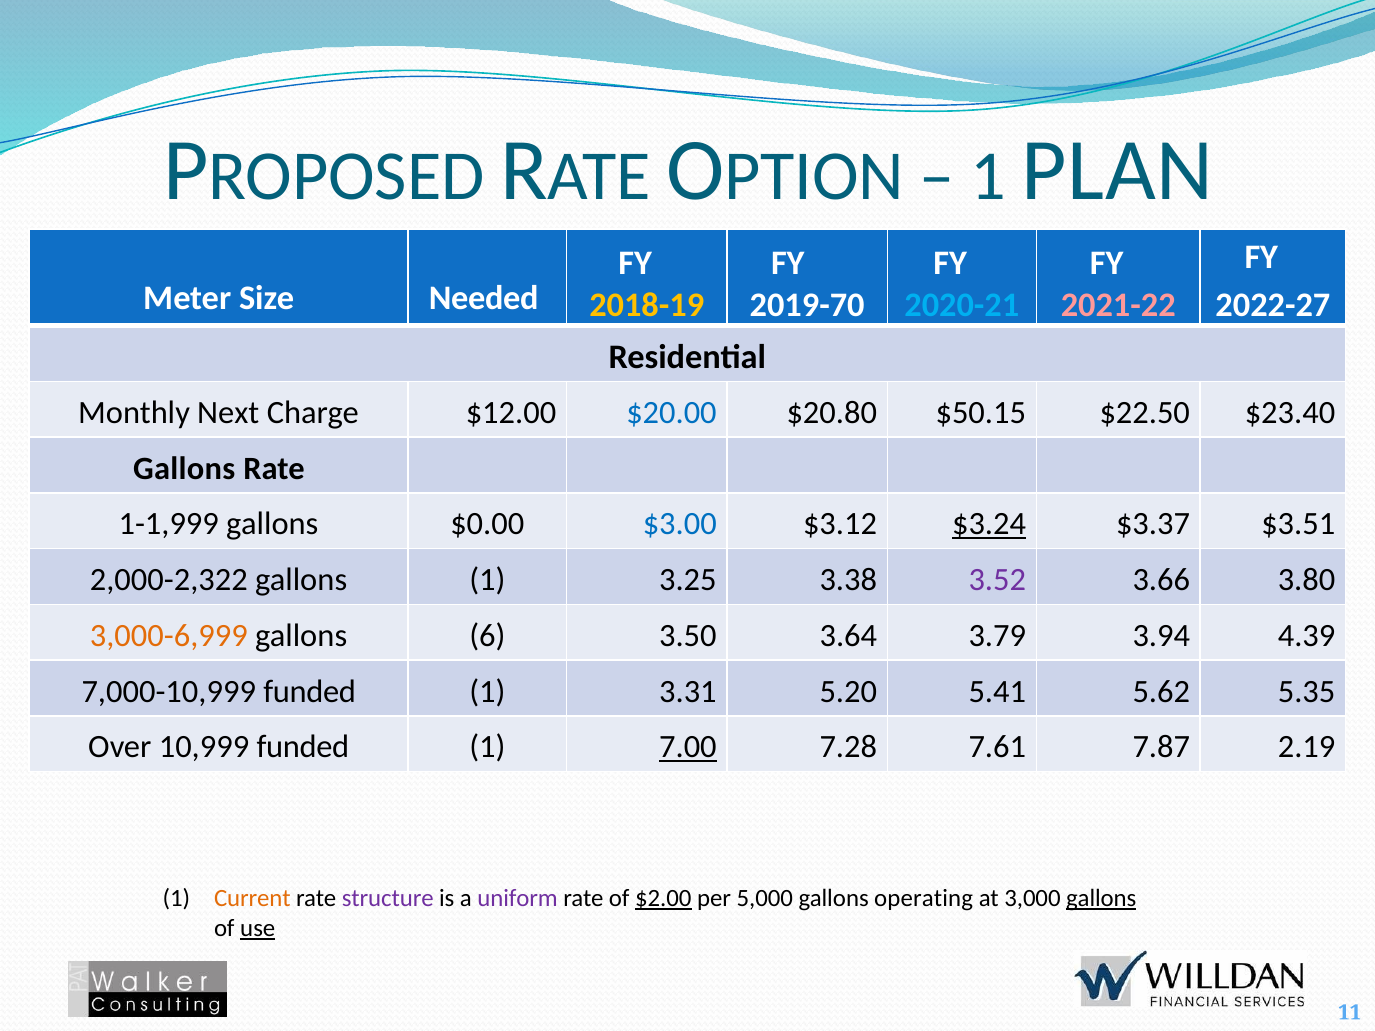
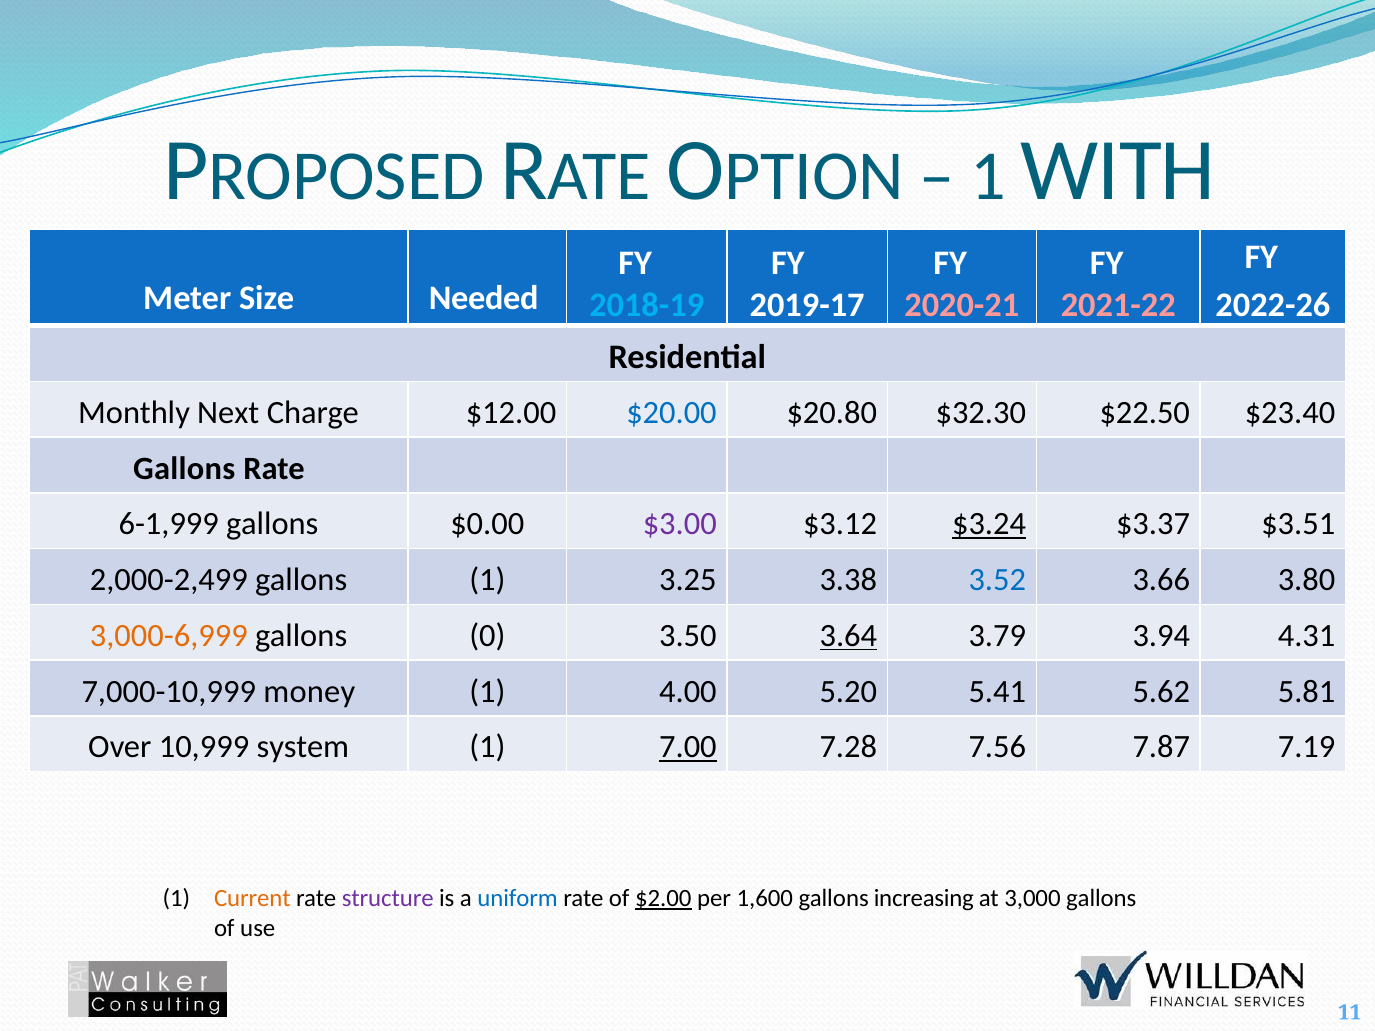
PLAN: PLAN -> WITH
2018-19 colour: yellow -> light blue
2019-70: 2019-70 -> 2019-17
2020-21 colour: light blue -> pink
2022-27: 2022-27 -> 2022-26
$50.15: $50.15 -> $32.30
1-1,999: 1-1,999 -> 6-1,999
$3.00 colour: blue -> purple
2,000-2,322: 2,000-2,322 -> 2,000-2,499
3.52 colour: purple -> blue
6: 6 -> 0
3.64 underline: none -> present
4.39: 4.39 -> 4.31
7,000-10,999 funded: funded -> money
3.31: 3.31 -> 4.00
5.35: 5.35 -> 5.81
10,999 funded: funded -> system
7.61: 7.61 -> 7.56
2.19: 2.19 -> 7.19
uniform colour: purple -> blue
5,000: 5,000 -> 1,600
operating: operating -> increasing
gallons at (1101, 898) underline: present -> none
use underline: present -> none
